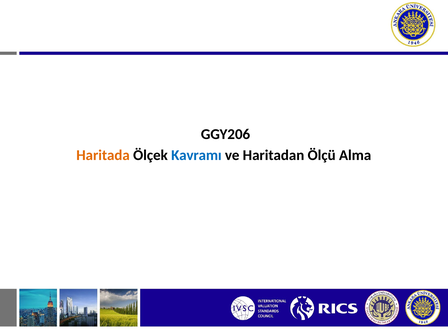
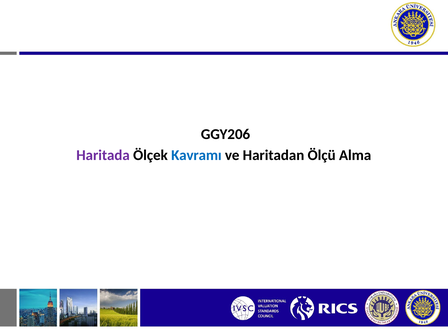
Haritada colour: orange -> purple
